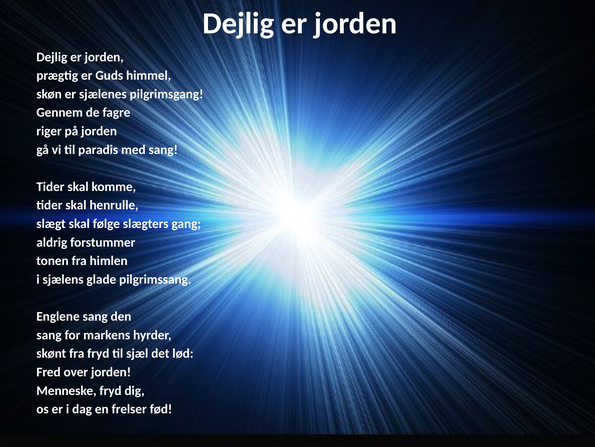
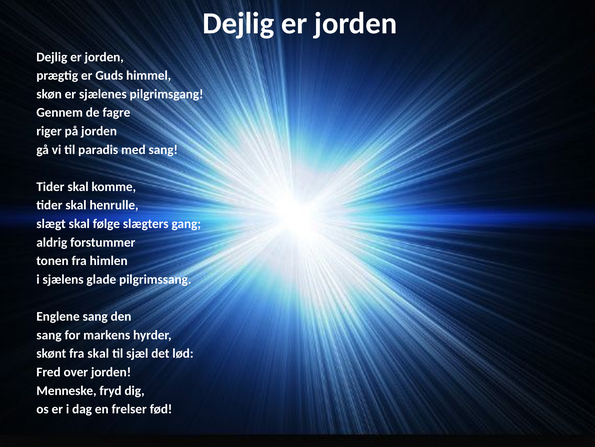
fra fryd: fryd -> skal
